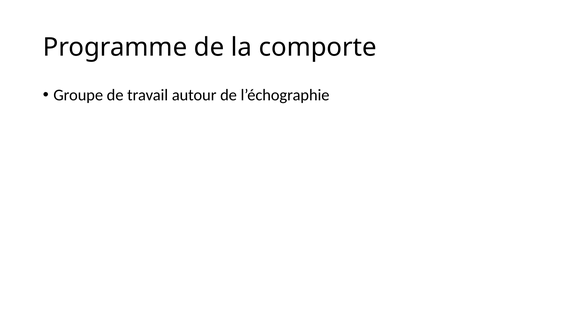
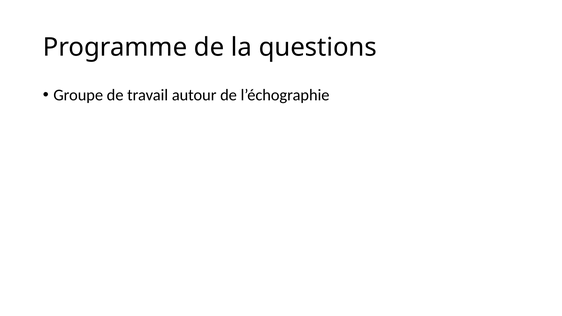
comporte: comporte -> questions
